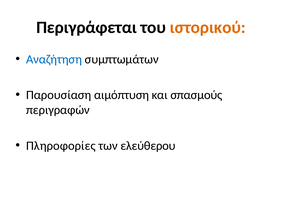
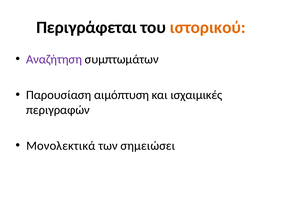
Αναζήτηση colour: blue -> purple
σπασμούς: σπασμούς -> ισχαιμικές
Πληροφορίες: Πληροφορίες -> Μονολεκτικά
ελεύθερου: ελεύθερου -> σημειώσει
